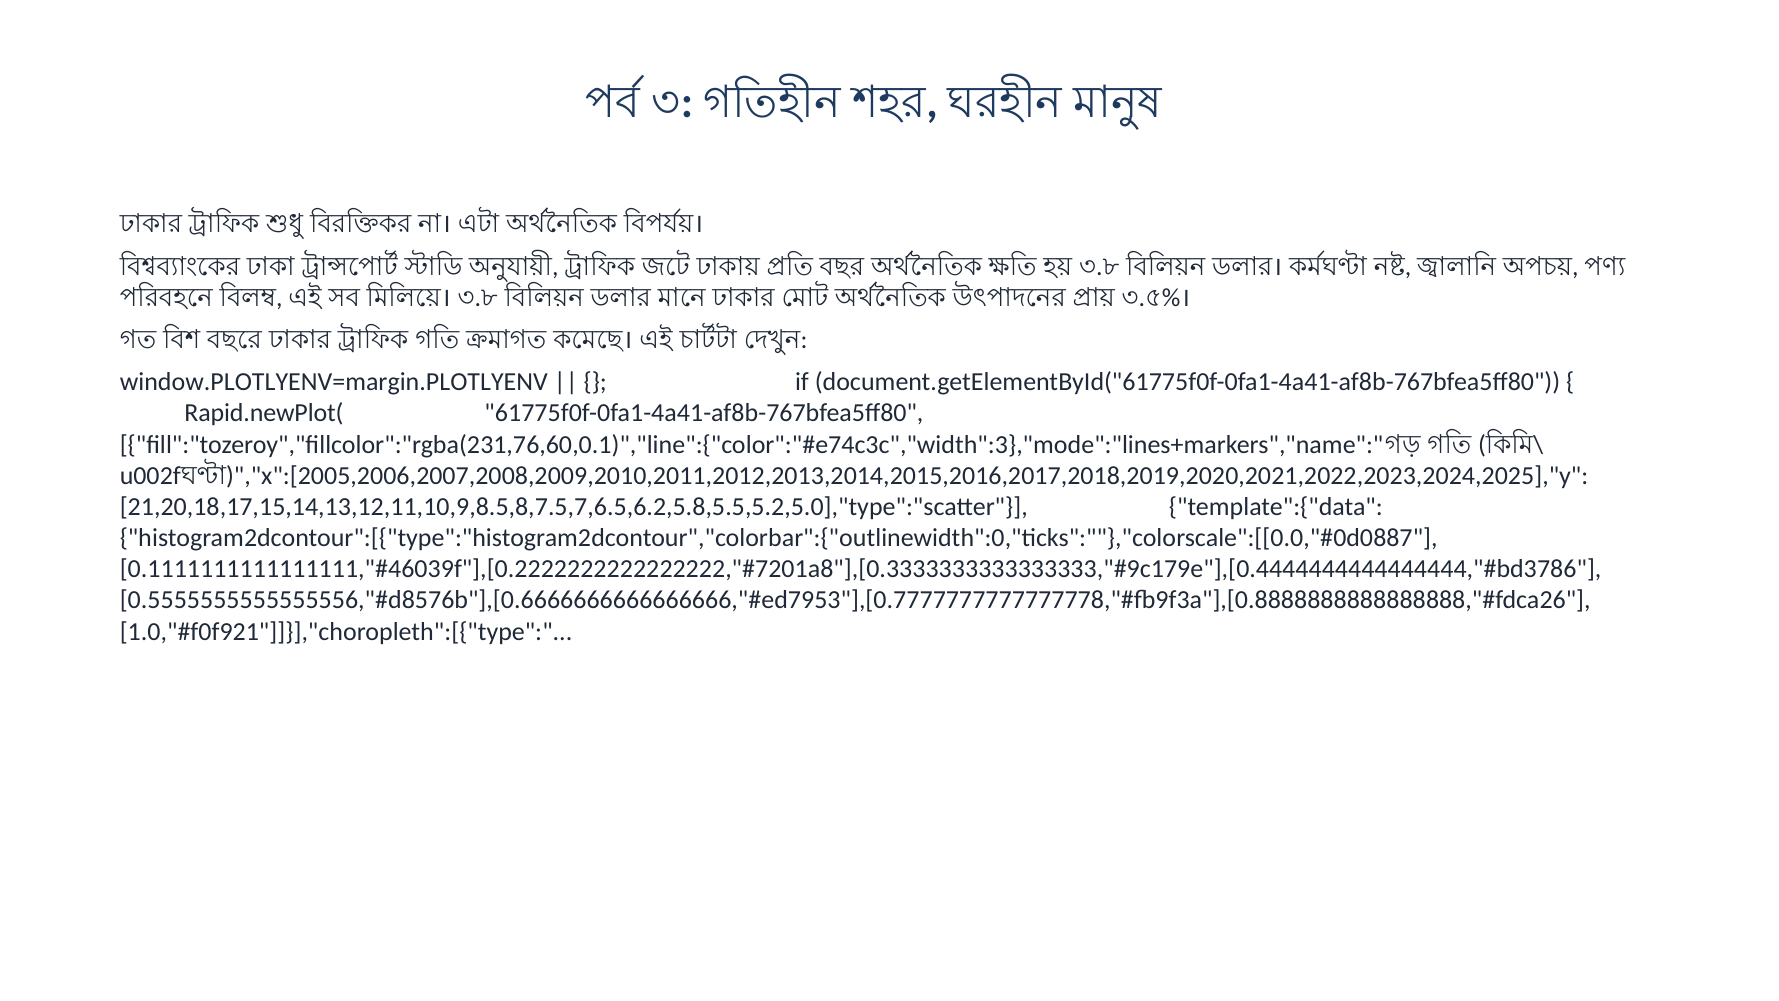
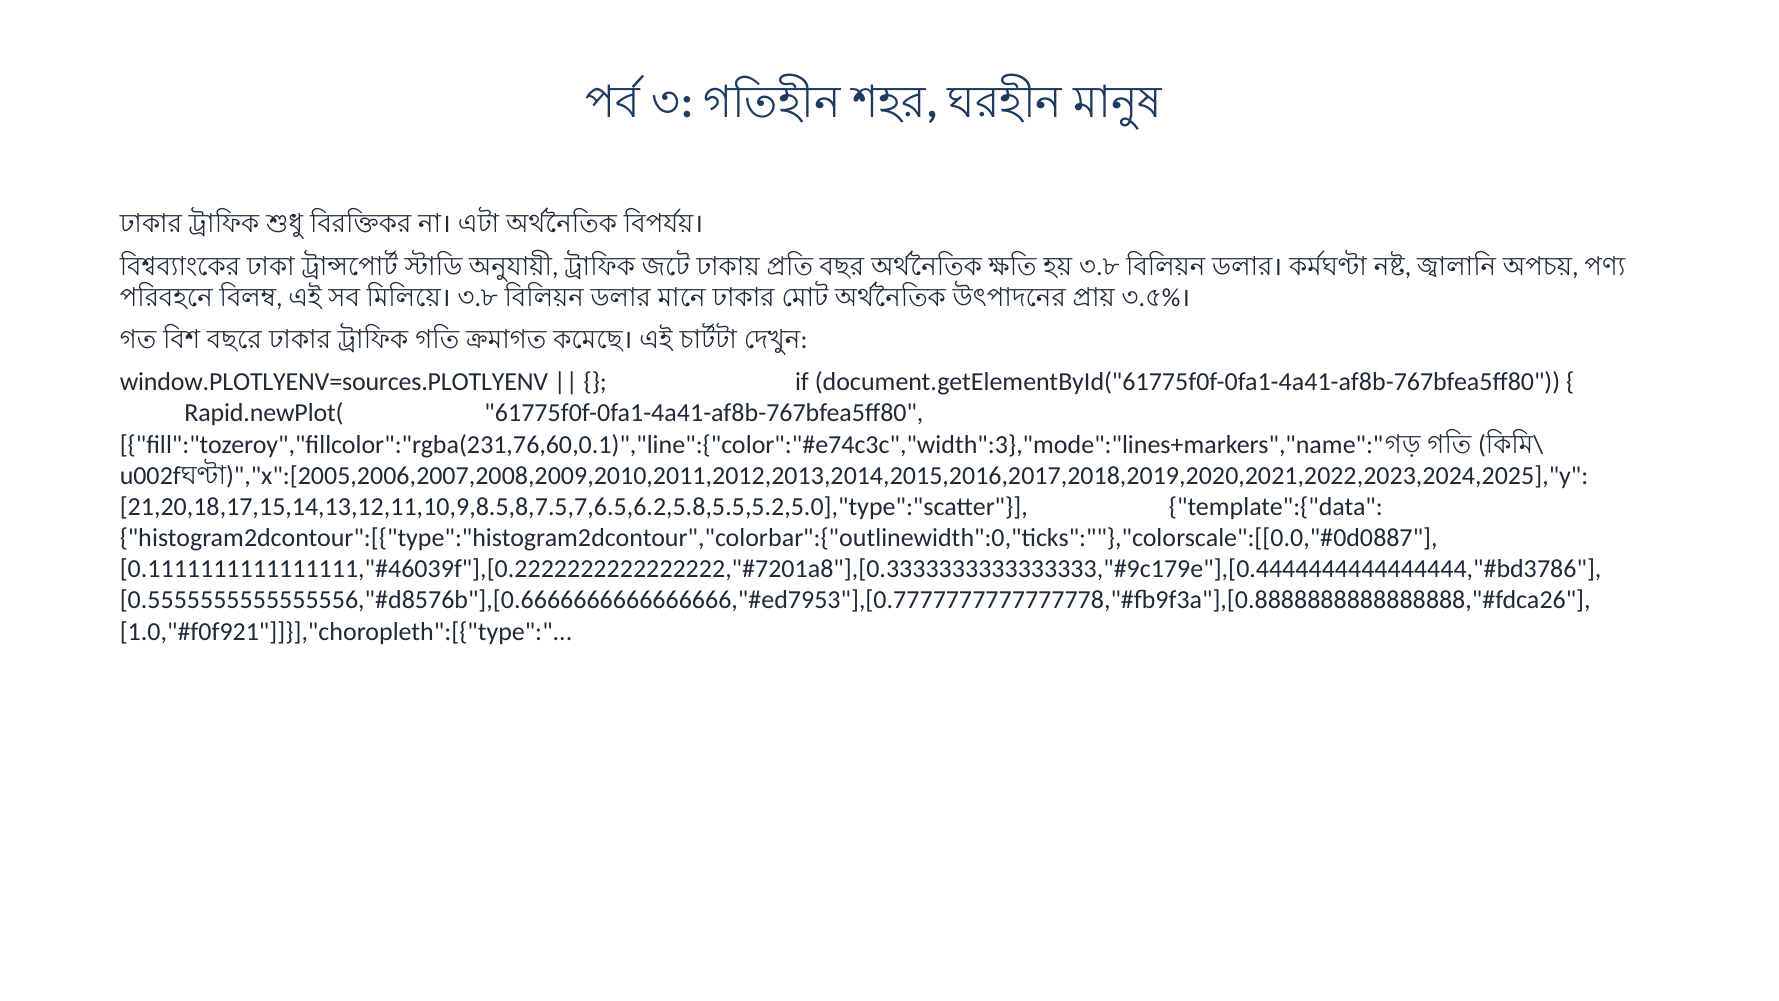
window.PLOTLYENV=margin.PLOTLYENV: window.PLOTLYENV=margin.PLOTLYENV -> window.PLOTLYENV=sources.PLOTLYENV
